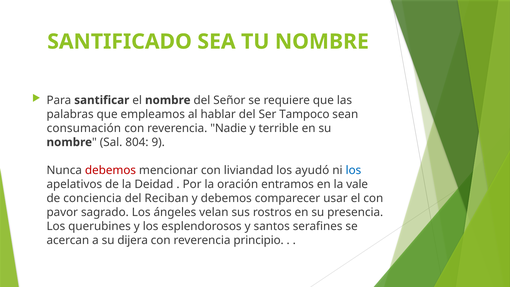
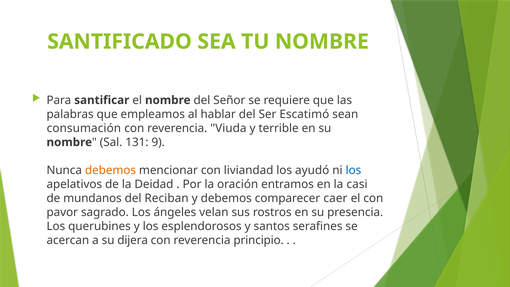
Tampoco: Tampoco -> Escatimó
Nadie: Nadie -> Viuda
804: 804 -> 131
debemos at (110, 170) colour: red -> orange
vale: vale -> casi
conciencia: conciencia -> mundanos
usar: usar -> caer
